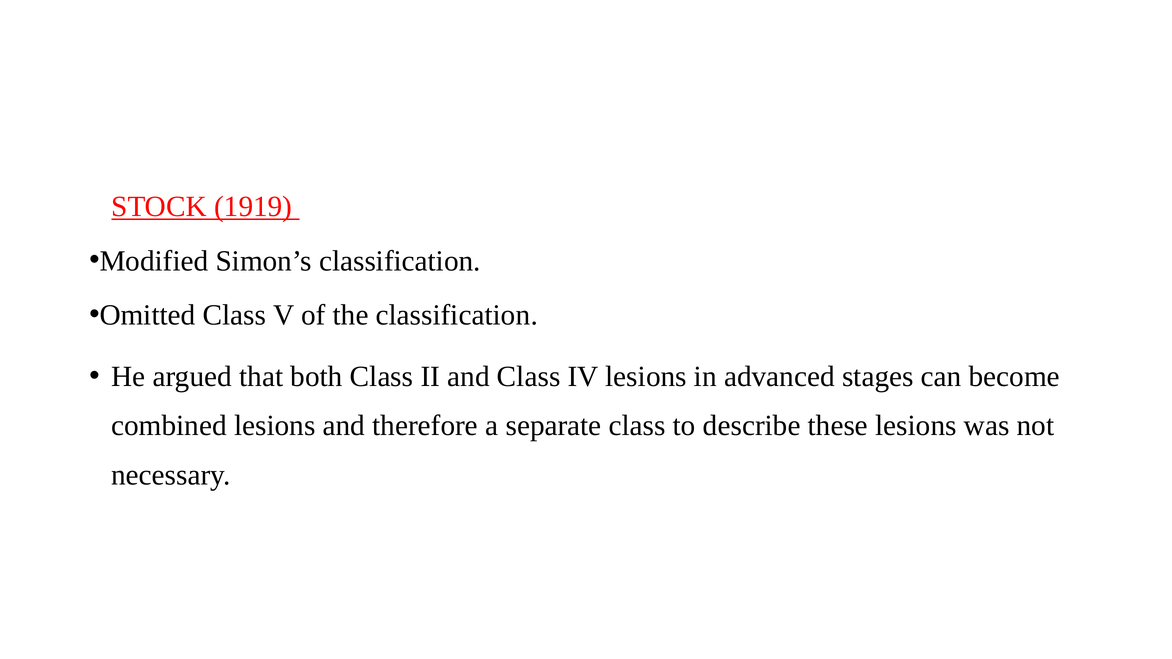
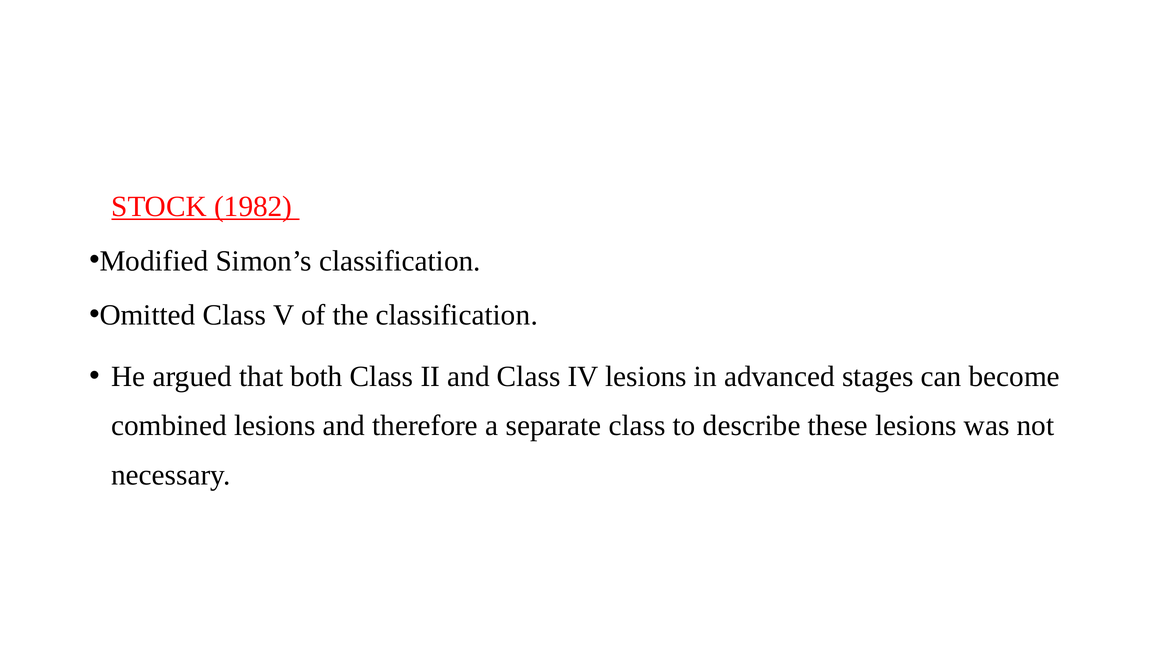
1919: 1919 -> 1982
